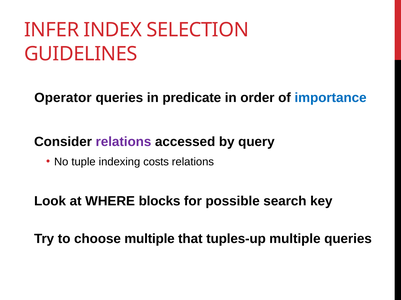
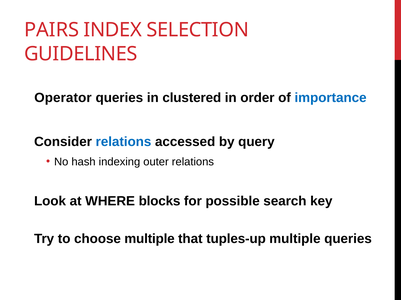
INFER: INFER -> PAIRS
predicate: predicate -> clustered
relations at (123, 142) colour: purple -> blue
tuple: tuple -> hash
costs: costs -> outer
